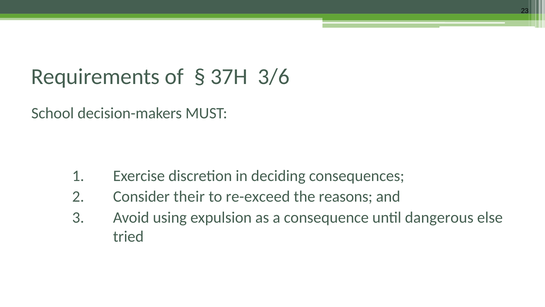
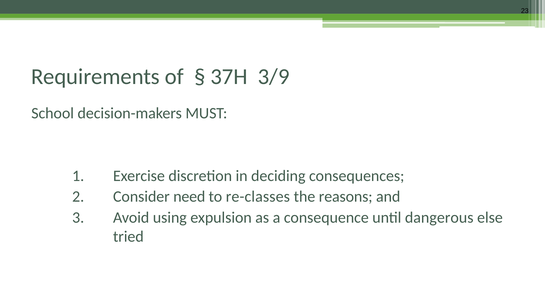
3/6: 3/6 -> 3/9
their: their -> need
re-exceed: re-exceed -> re-classes
